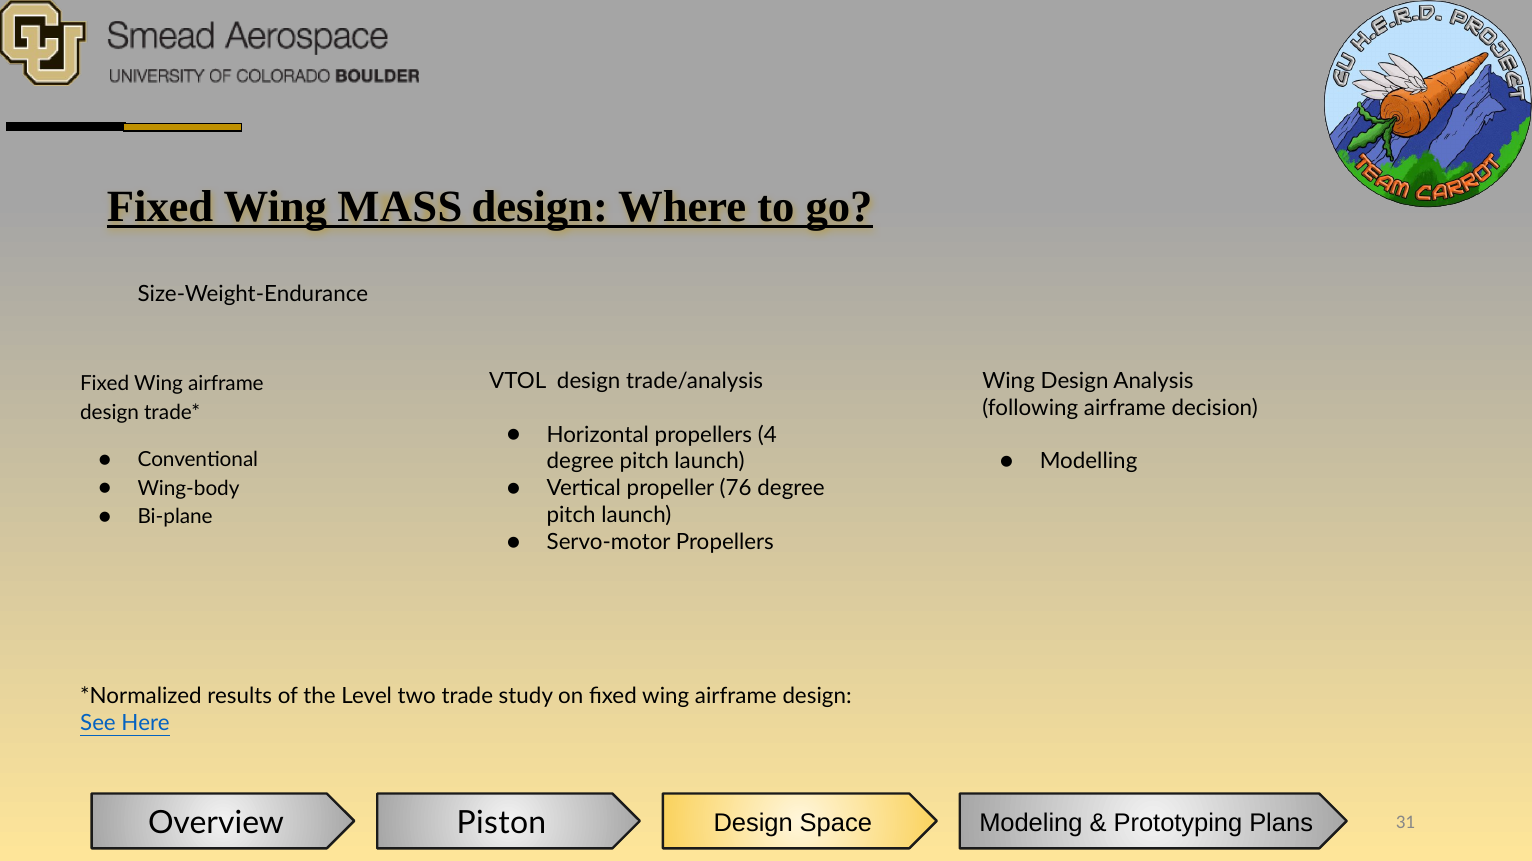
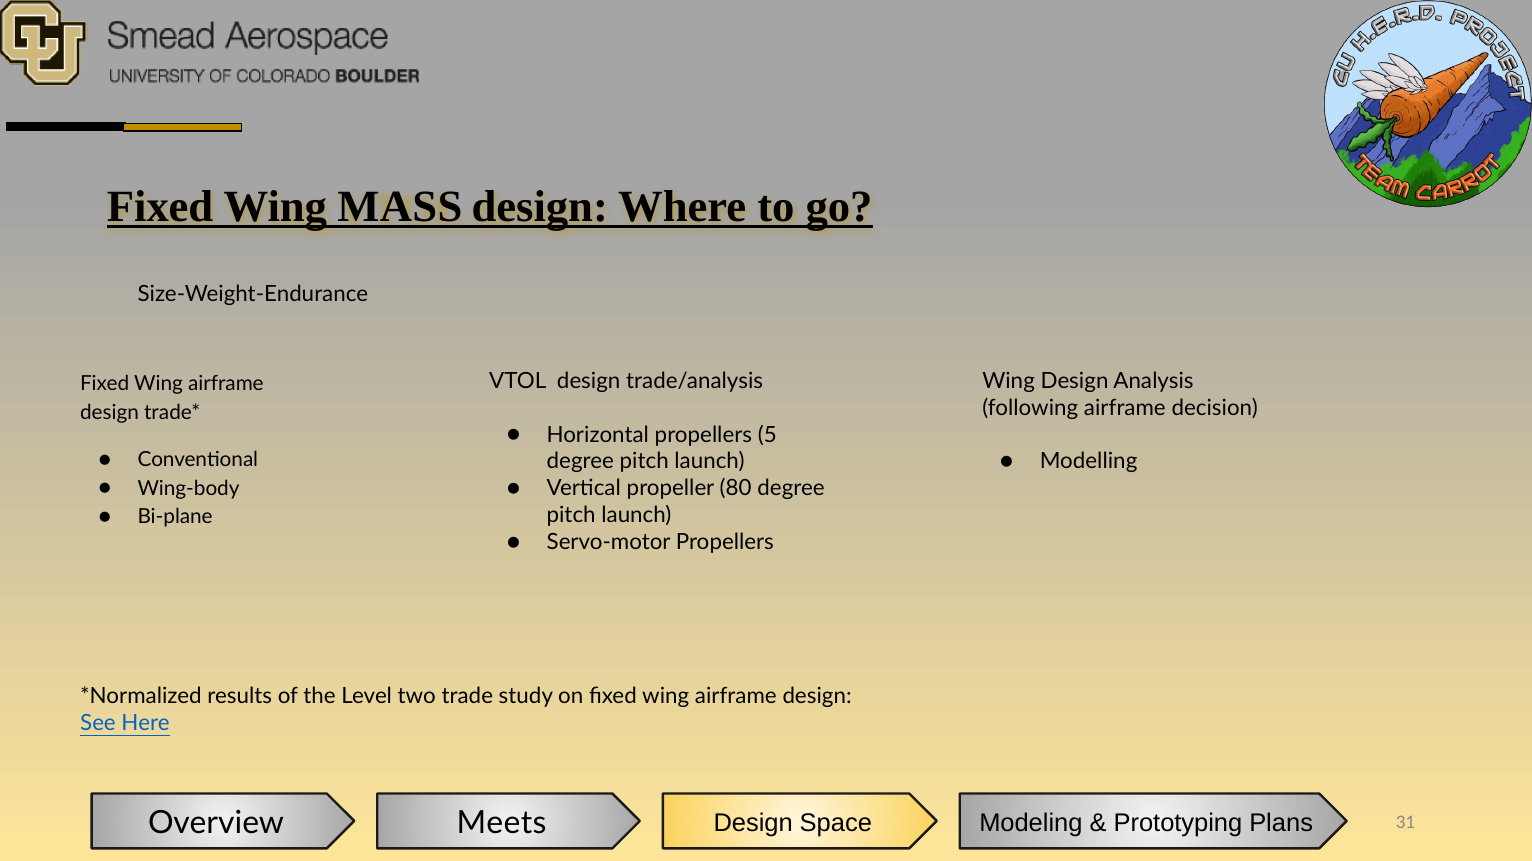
4: 4 -> 5
76: 76 -> 80
Piston: Piston -> Meets
